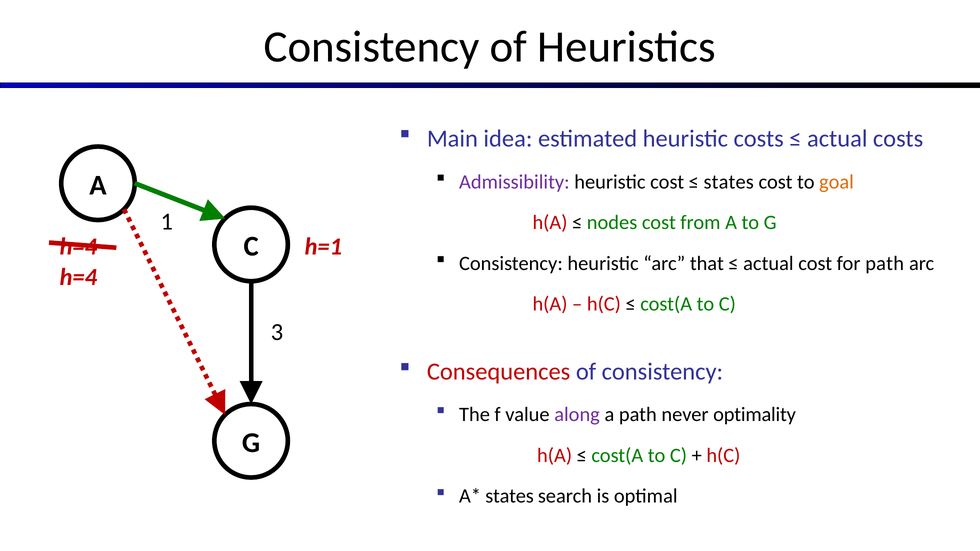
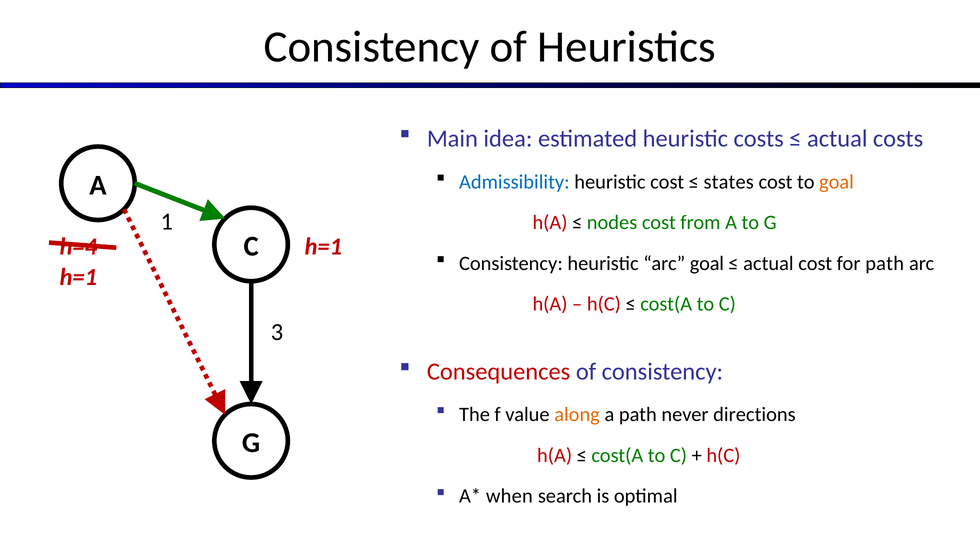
Admissibility colour: purple -> blue
arc that: that -> goal
h=4 at (78, 277): h=4 -> h=1
along colour: purple -> orange
optimality: optimality -> directions
states at (510, 496): states -> when
